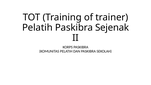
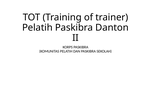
Sejenak: Sejenak -> Danton
